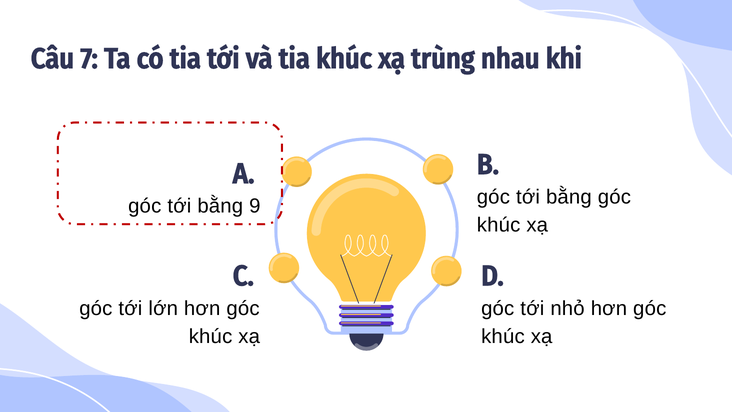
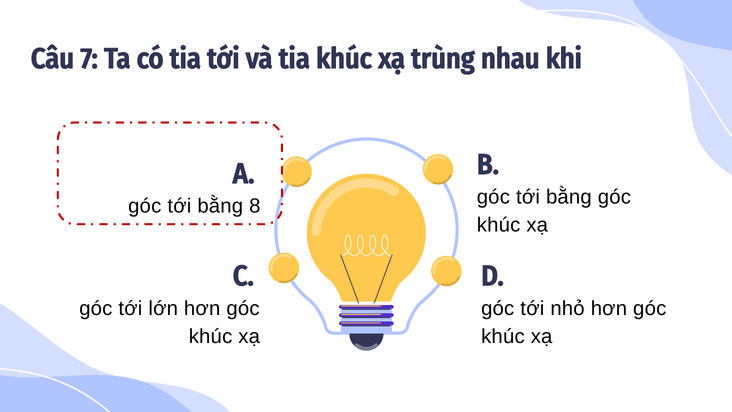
9: 9 -> 8
